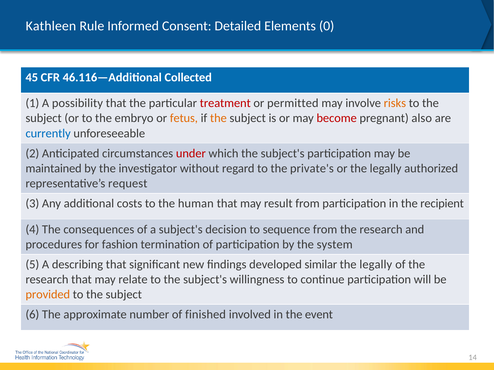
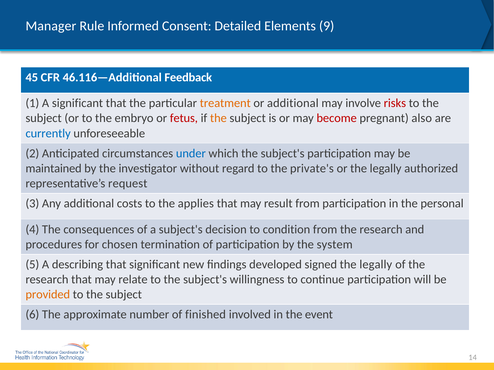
Kathleen: Kathleen -> Manager
0: 0 -> 9
Collected: Collected -> Feedback
A possibility: possibility -> significant
treatment colour: red -> orange
or permitted: permitted -> additional
risks colour: orange -> red
fetus colour: orange -> red
under colour: red -> blue
human: human -> applies
recipient: recipient -> personal
sequence: sequence -> condition
fashion: fashion -> chosen
similar: similar -> signed
